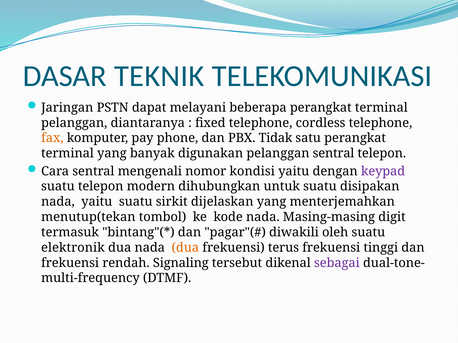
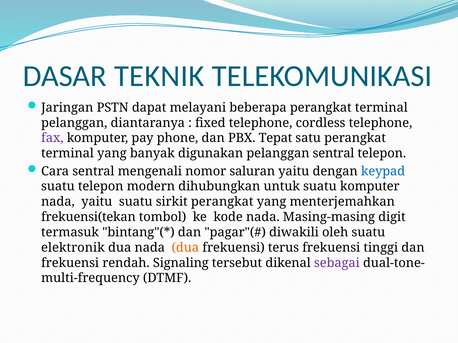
fax colour: orange -> purple
Tidak: Tidak -> Tepat
kondisi: kondisi -> saluran
keypad colour: purple -> blue
suatu disipakan: disipakan -> komputer
sirkit dijelaskan: dijelaskan -> perangkat
menutup(tekan: menutup(tekan -> frekuensi(tekan
